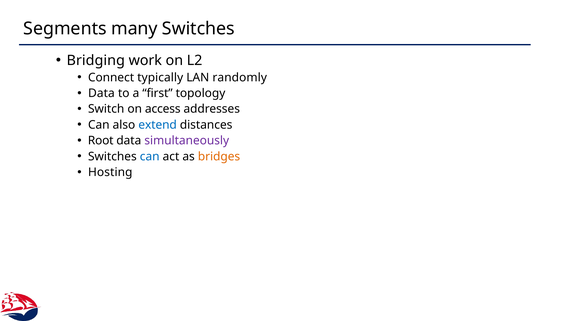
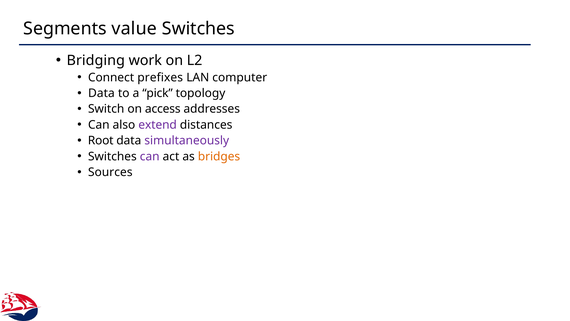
many: many -> value
typically: typically -> prefixes
randomly: randomly -> computer
first: first -> pick
extend colour: blue -> purple
can at (150, 156) colour: blue -> purple
Hosting: Hosting -> Sources
